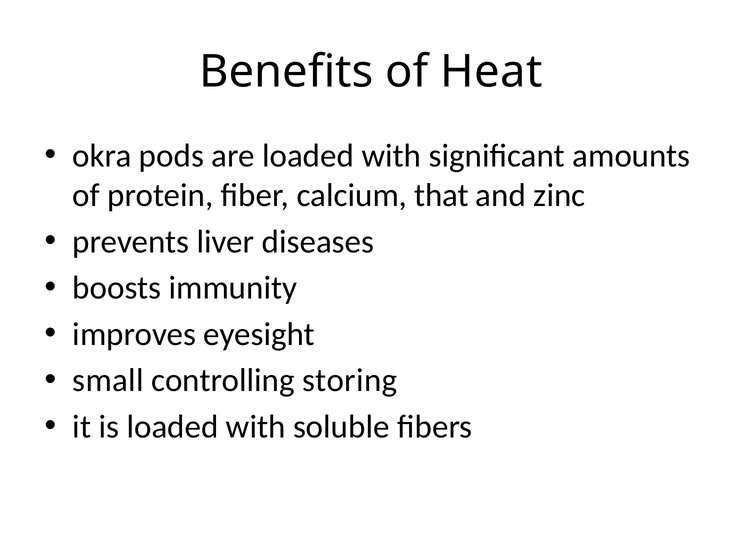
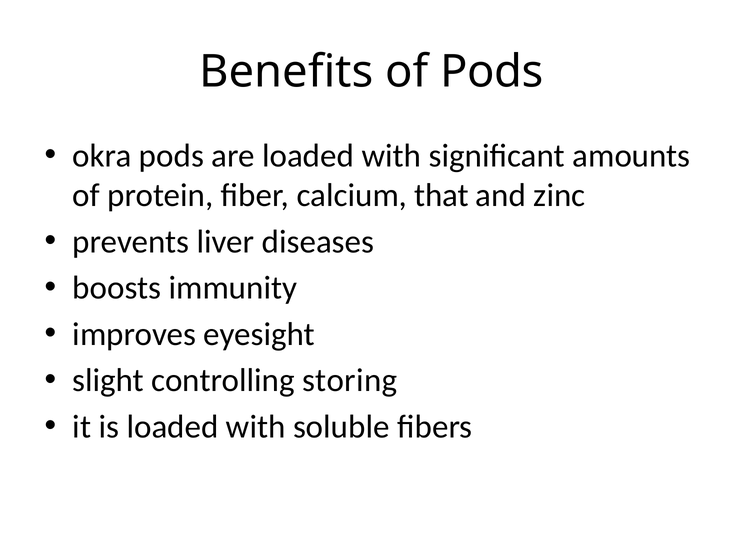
of Heat: Heat -> Pods
small: small -> slight
